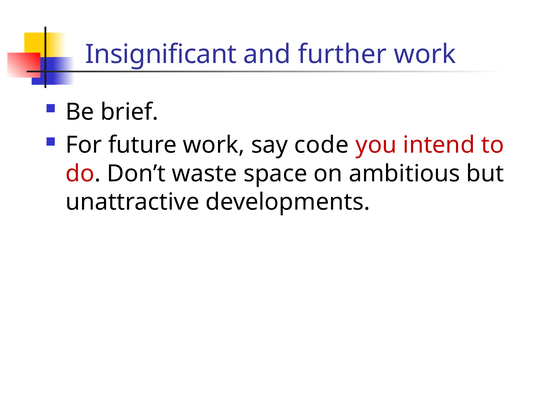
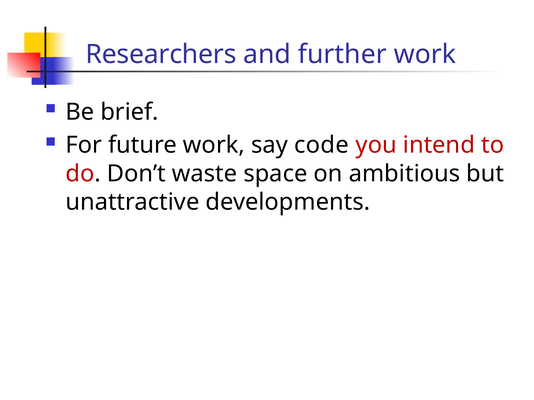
Insignificant: Insignificant -> Researchers
